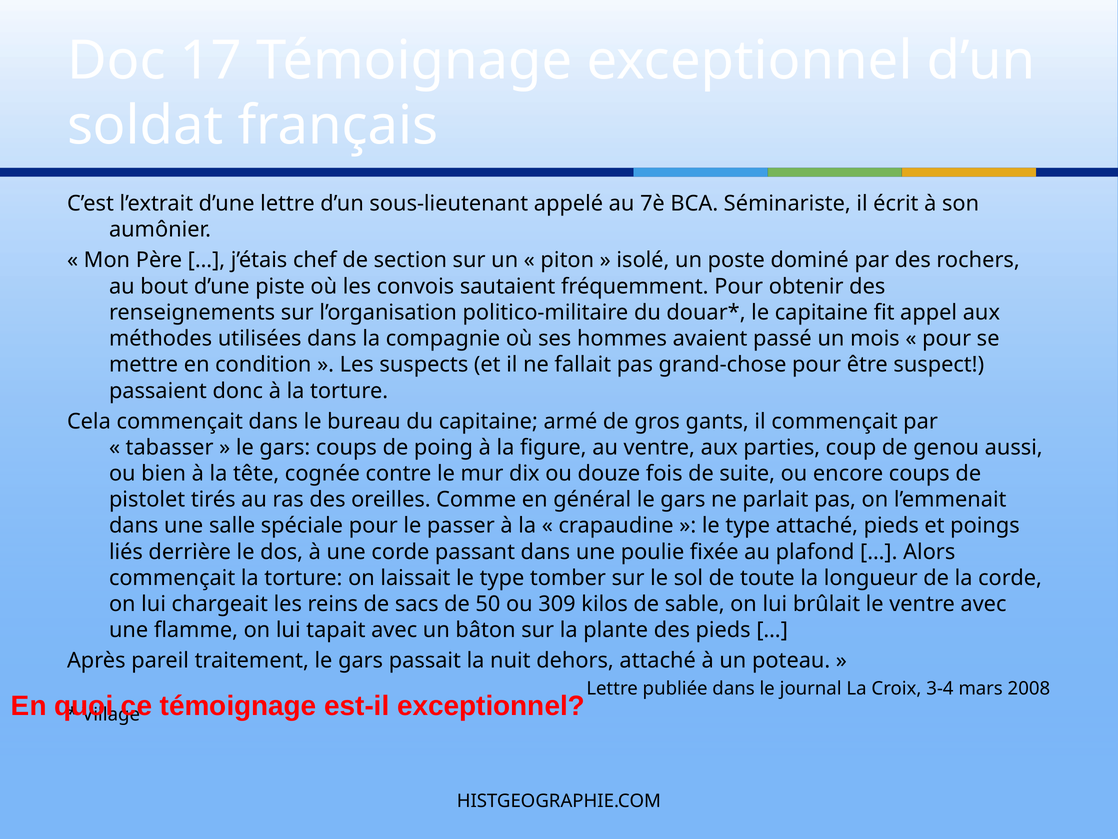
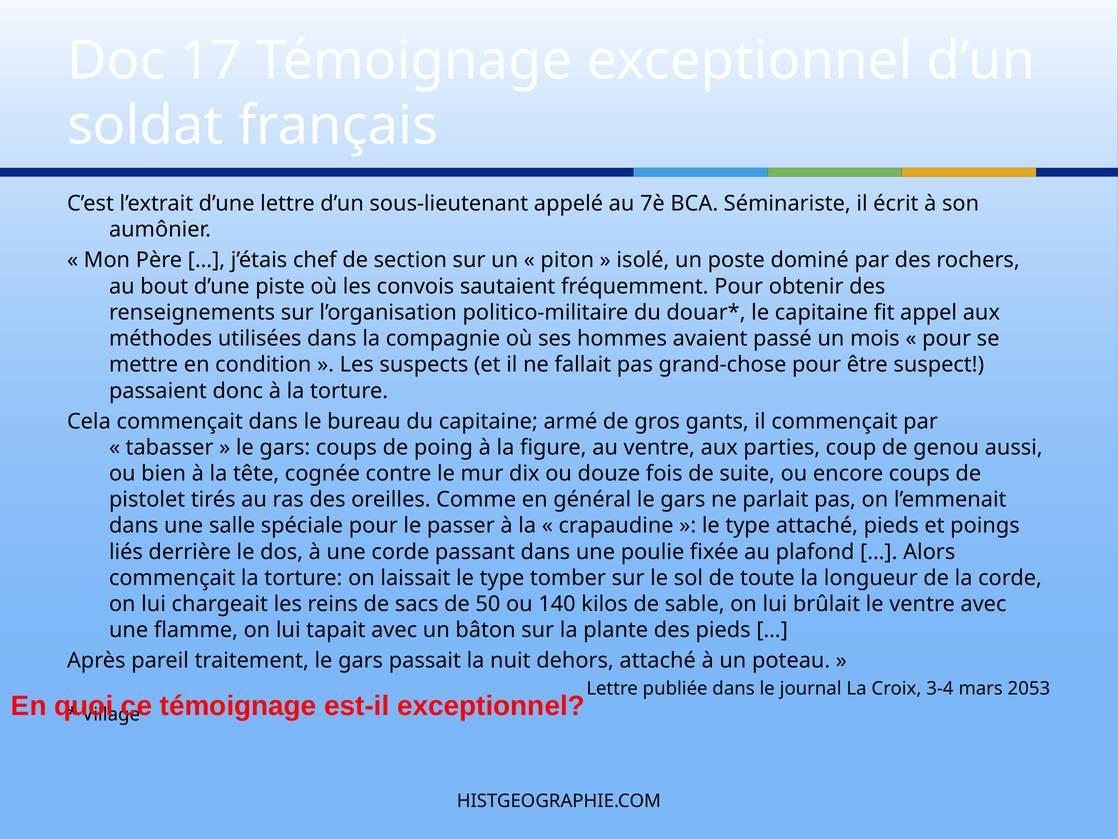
309: 309 -> 140
2008: 2008 -> 2053
